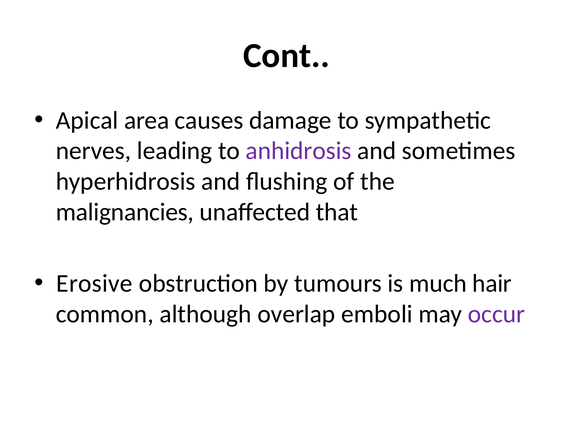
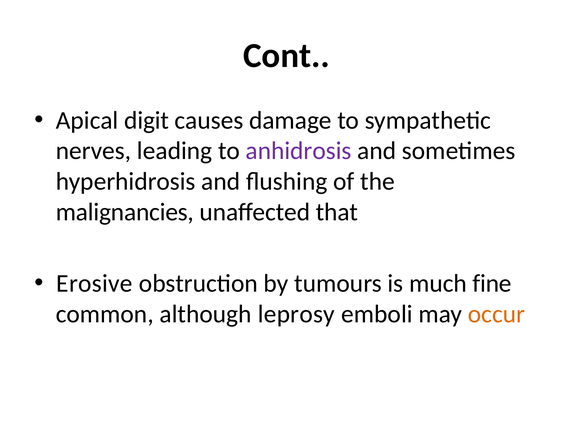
area: area -> digit
hair: hair -> fine
overlap: overlap -> leprosy
occur colour: purple -> orange
